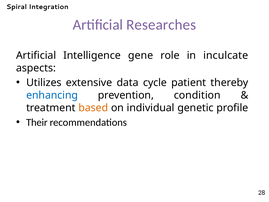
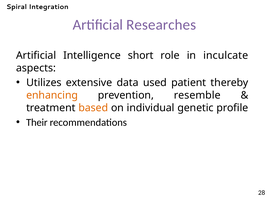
gene: gene -> short
cycle: cycle -> used
enhancing colour: blue -> orange
condition: condition -> resemble
